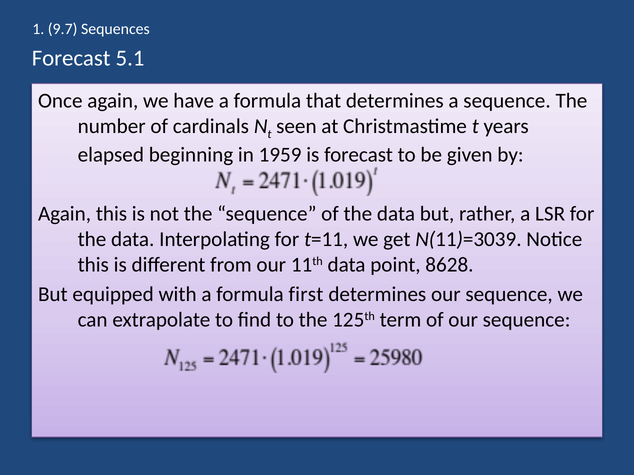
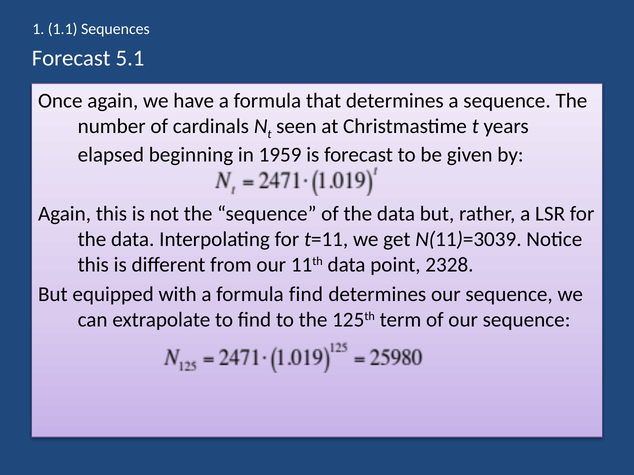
9.7: 9.7 -> 1.1
8628: 8628 -> 2328
formula first: first -> find
